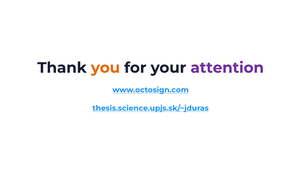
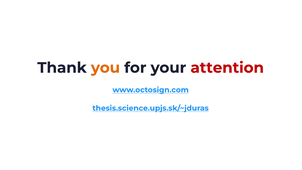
attention colour: purple -> red
